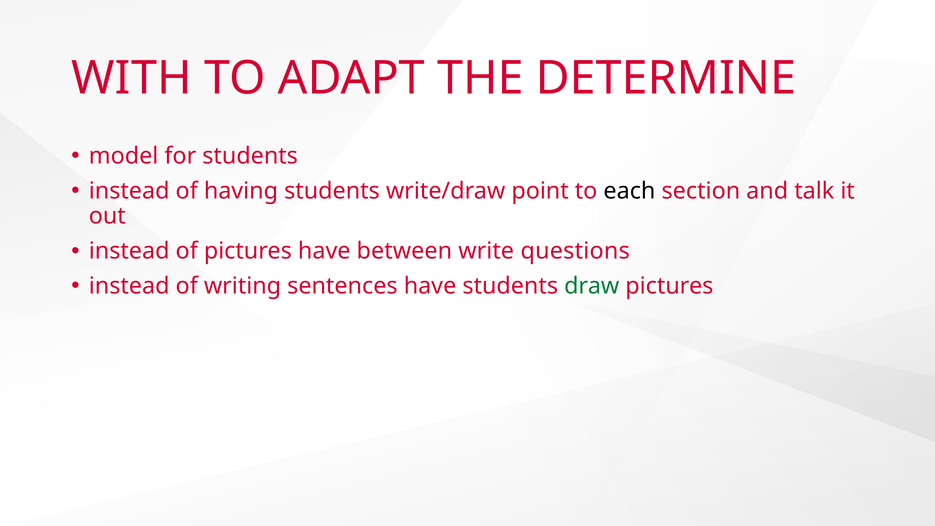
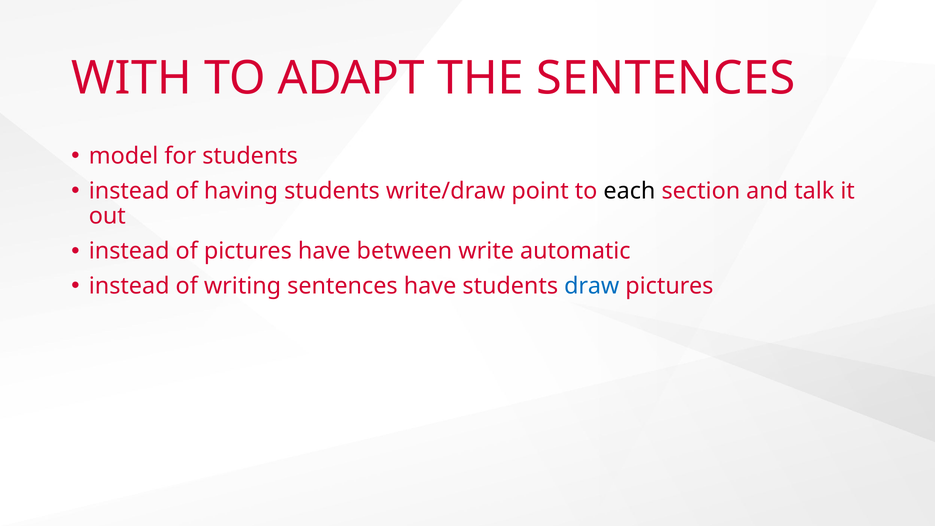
THE DETERMINE: DETERMINE -> SENTENCES
questions: questions -> automatic
draw colour: green -> blue
